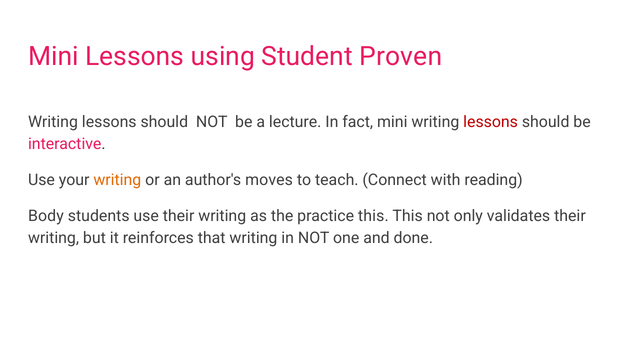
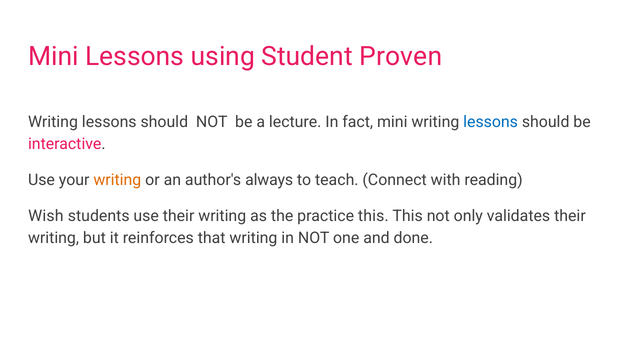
lessons at (491, 122) colour: red -> blue
moves: moves -> always
Body: Body -> Wish
